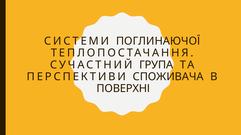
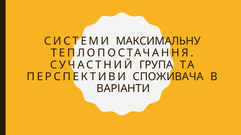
ПОГЛИНАЮЧОЇ: ПОГЛИНАЮЧОЇ -> МАКСИМАЛЬНУ
ПОВЕРХНІ: ПОВЕРХНІ -> ВАРІАНТИ
